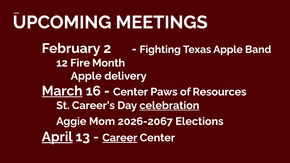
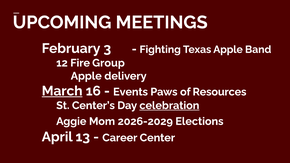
2: 2 -> 3
Month: Month -> Group
Center at (131, 92): Center -> Events
Career’s: Career’s -> Center’s
2026-2067: 2026-2067 -> 2026-2029
April underline: present -> none
Career underline: present -> none
